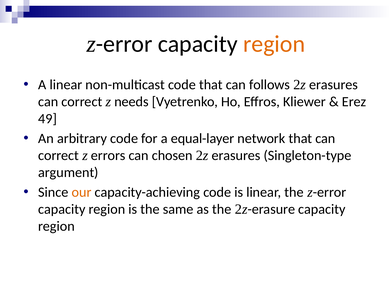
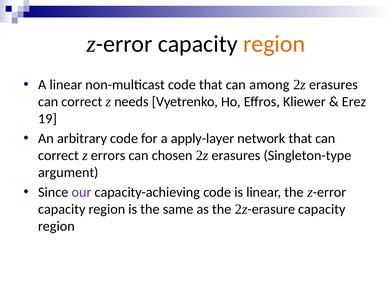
follows: follows -> among
49: 49 -> 19
equal-layer: equal-layer -> apply-layer
our colour: orange -> purple
